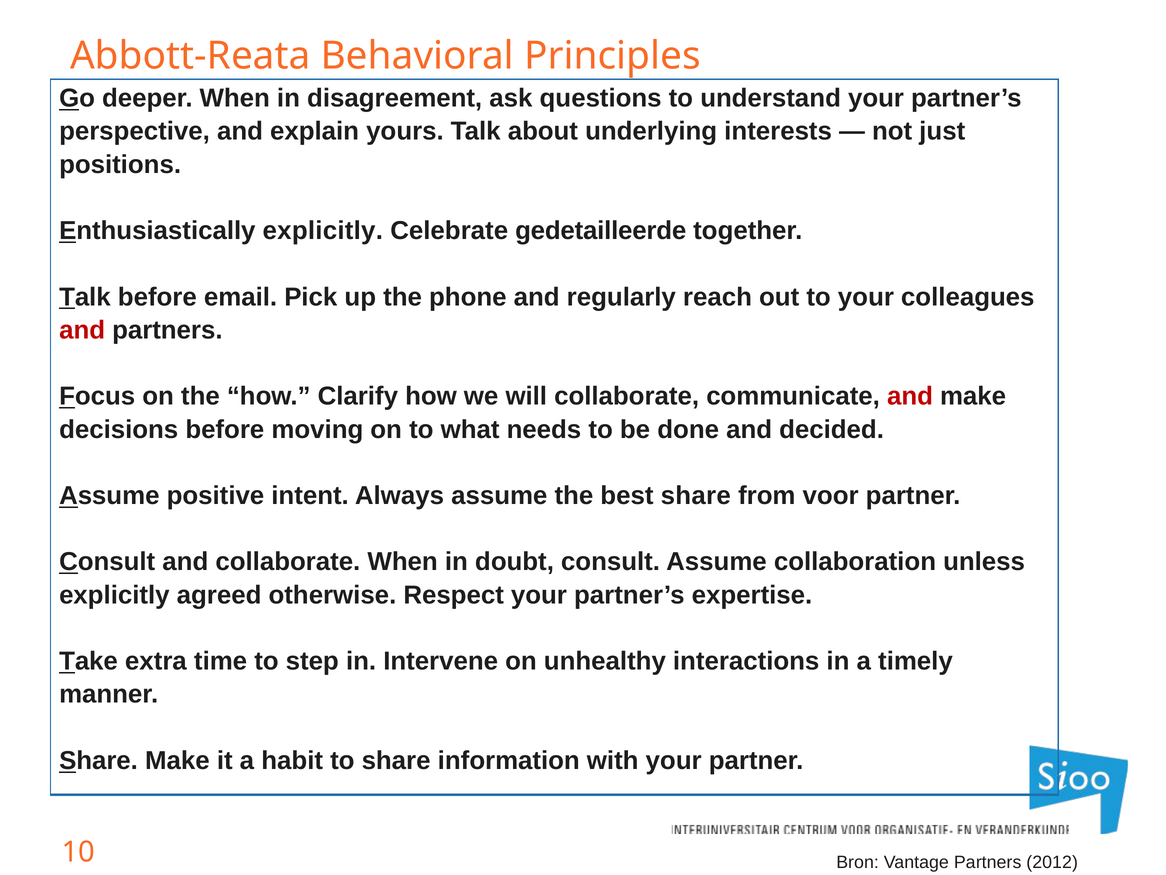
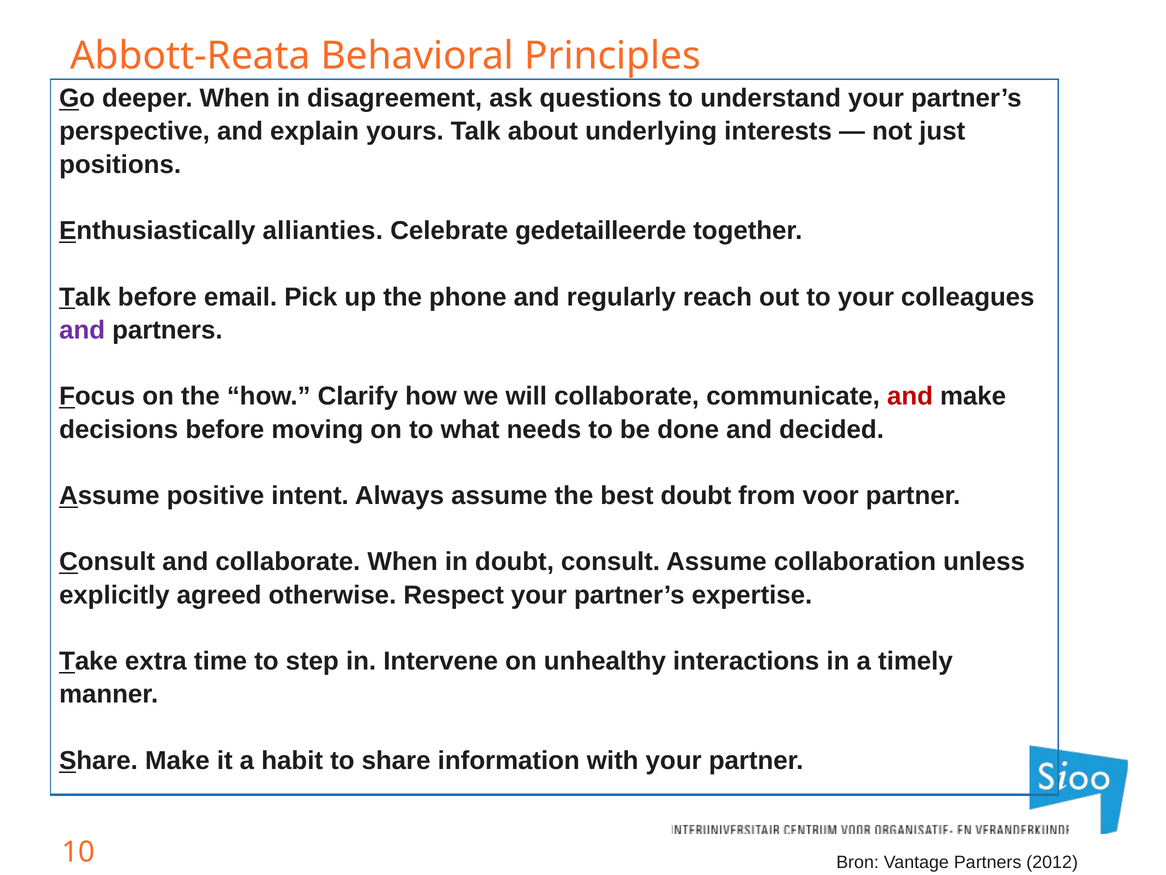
Enthusiastically explicitly: explicitly -> allianties
and at (82, 330) colour: red -> purple
best share: share -> doubt
